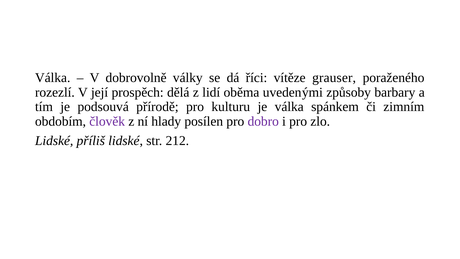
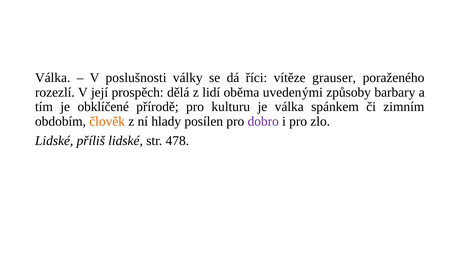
dobrovolně: dobrovolně -> poslušnosti
podsouvá: podsouvá -> obklíčené
člověk colour: purple -> orange
212: 212 -> 478
